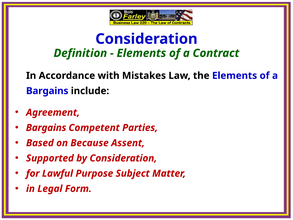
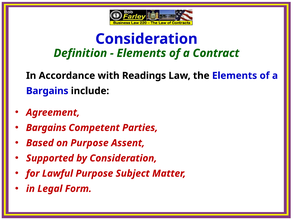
Mistakes: Mistakes -> Readings
on Because: Because -> Purpose
